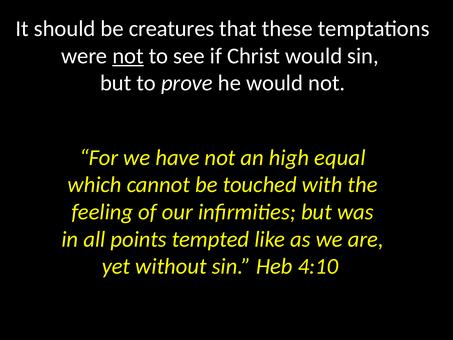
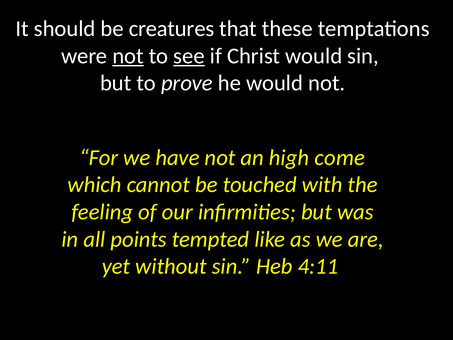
see underline: none -> present
equal: equal -> come
4:10: 4:10 -> 4:11
